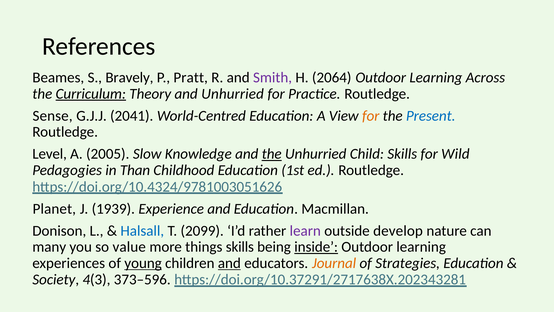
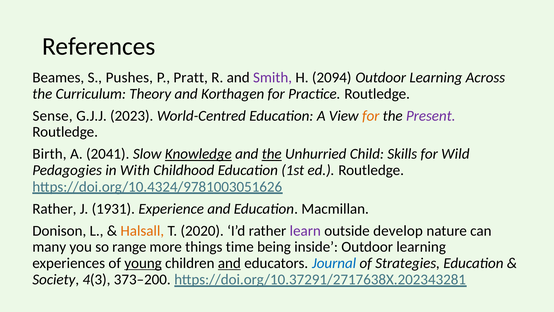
Bravely: Bravely -> Pushes
2064: 2064 -> 2094
Curriculum underline: present -> none
and Unhurried: Unhurried -> Korthagen
2041: 2041 -> 2023
Present colour: blue -> purple
Level: Level -> Birth
2005: 2005 -> 2041
Knowledge underline: none -> present
Than: Than -> With
Planet at (54, 209): Planet -> Rather
1939: 1939 -> 1931
Halsall colour: blue -> orange
2099: 2099 -> 2020
value: value -> range
things skills: skills -> time
inside underline: present -> none
Journal colour: orange -> blue
373–596: 373–596 -> 373–200
